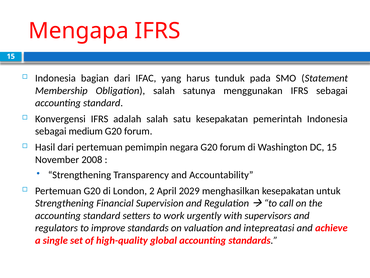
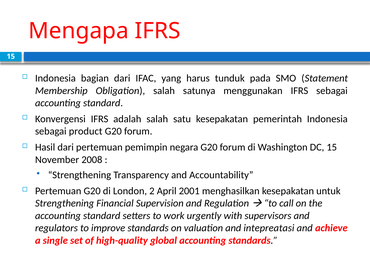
medium: medium -> product
2029: 2029 -> 2001
